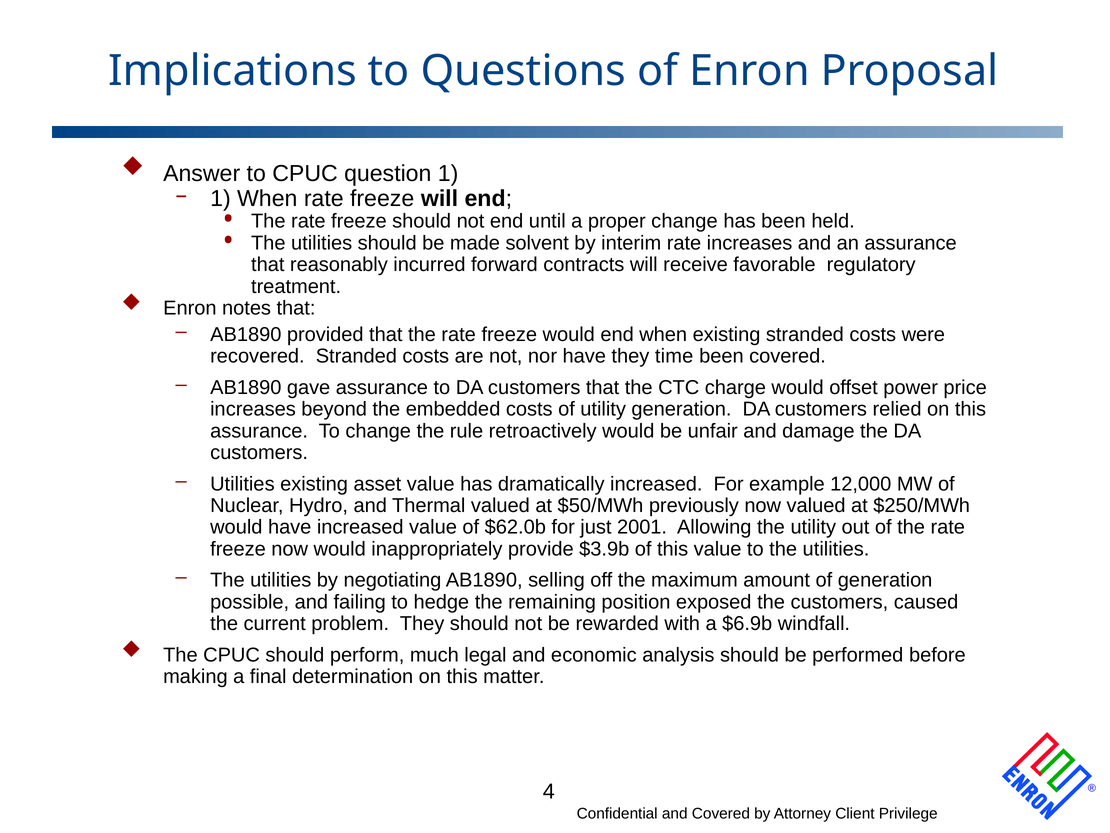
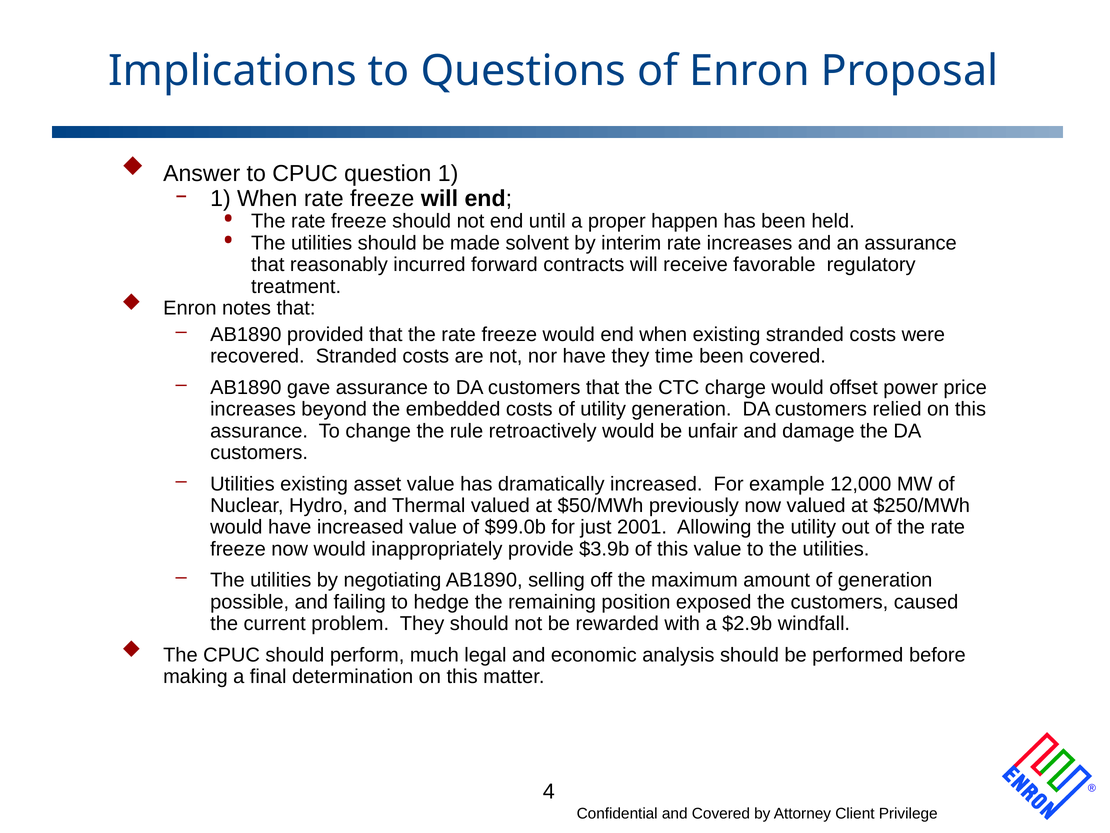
proper change: change -> happen
$62.0b: $62.0b -> $99.0b
$6.9b: $6.9b -> $2.9b
